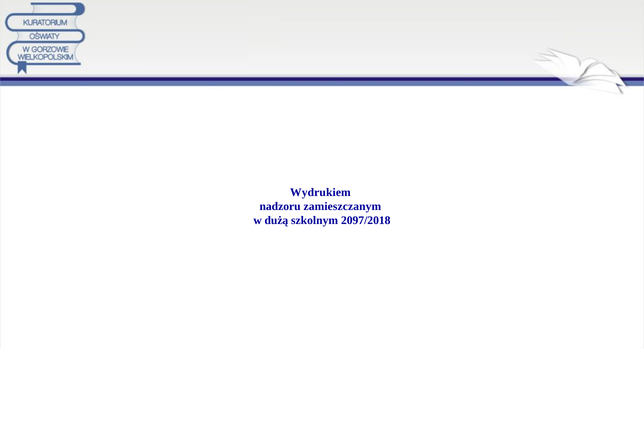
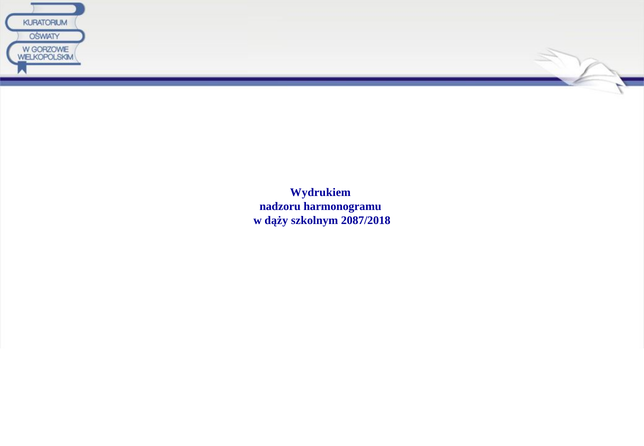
zamieszczanym: zamieszczanym -> harmonogramu
dużą: dużą -> dąży
2097/2018: 2097/2018 -> 2087/2018
